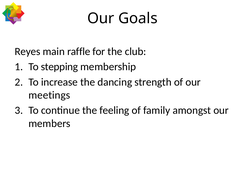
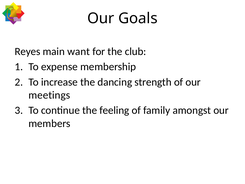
raffle: raffle -> want
stepping: stepping -> expense
